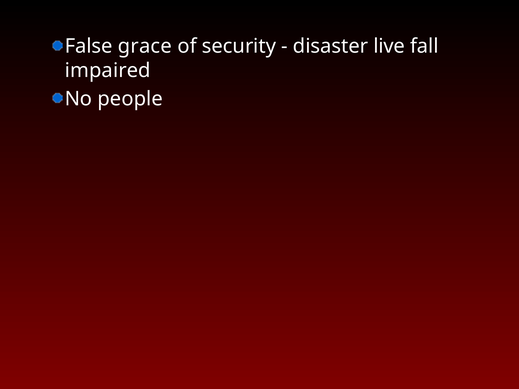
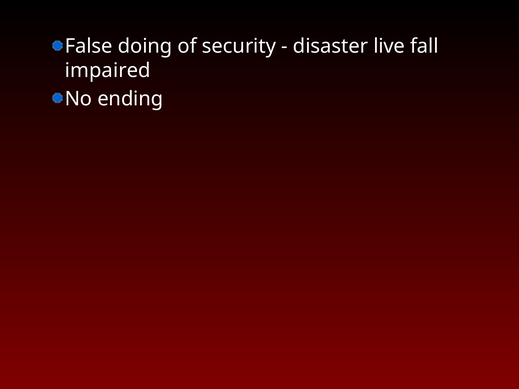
grace: grace -> doing
people: people -> ending
